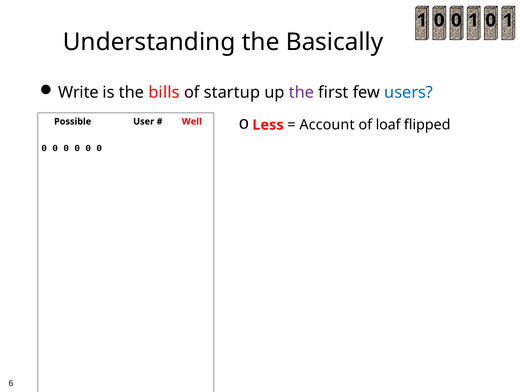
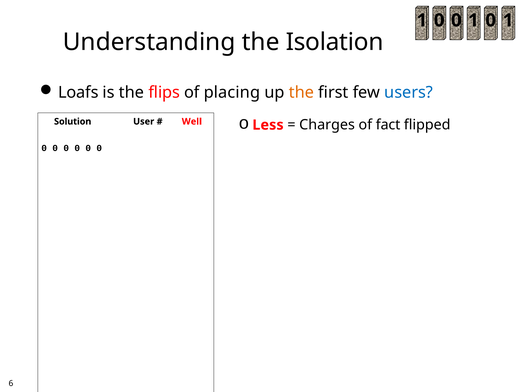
Basically: Basically -> Isolation
Write: Write -> Loafs
bills: bills -> flips
startup: startup -> placing
the at (301, 92) colour: purple -> orange
Account: Account -> Charges
loaf: loaf -> fact
Possible: Possible -> Solution
